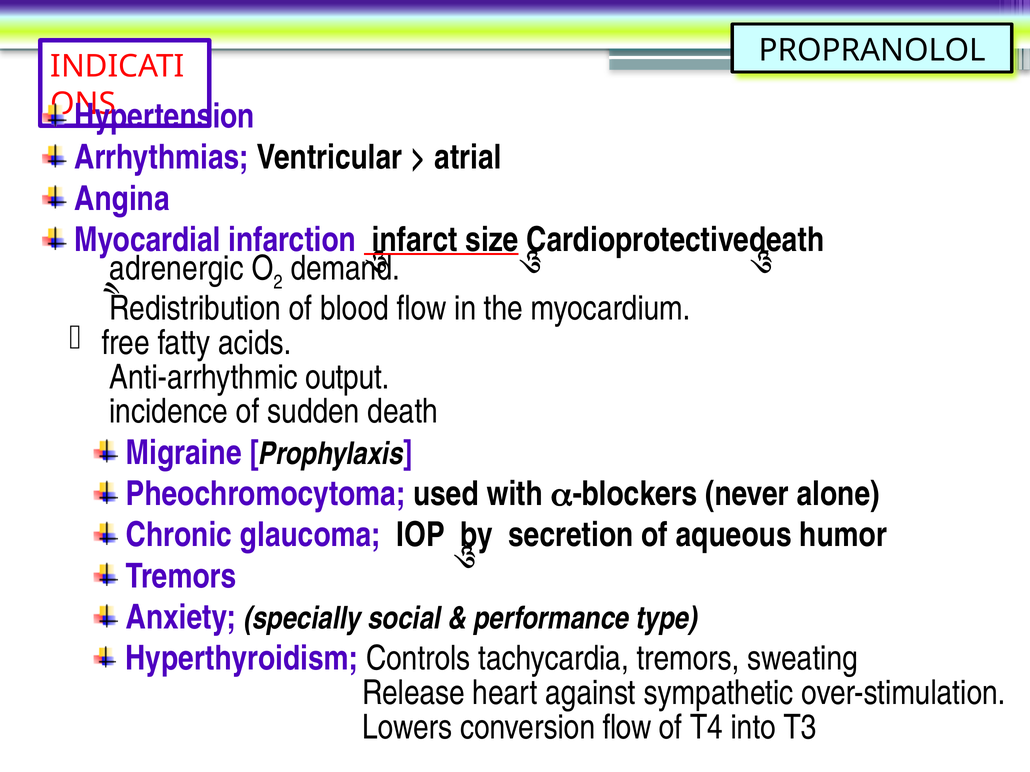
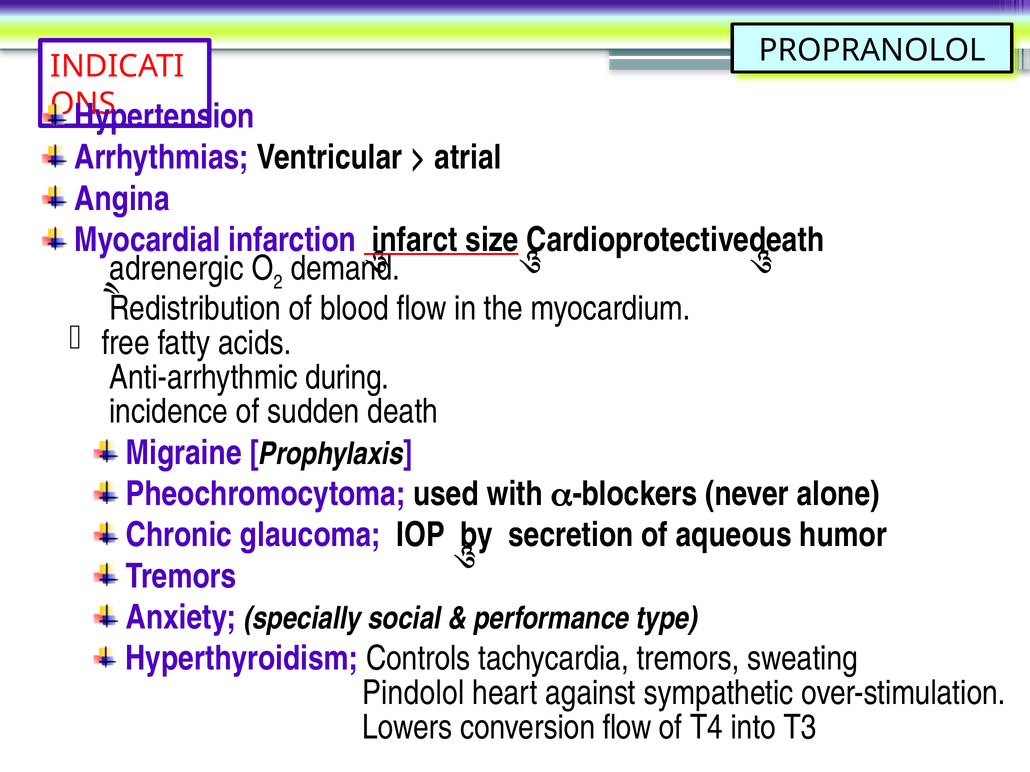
output: output -> during
Release: Release -> Pindolol
